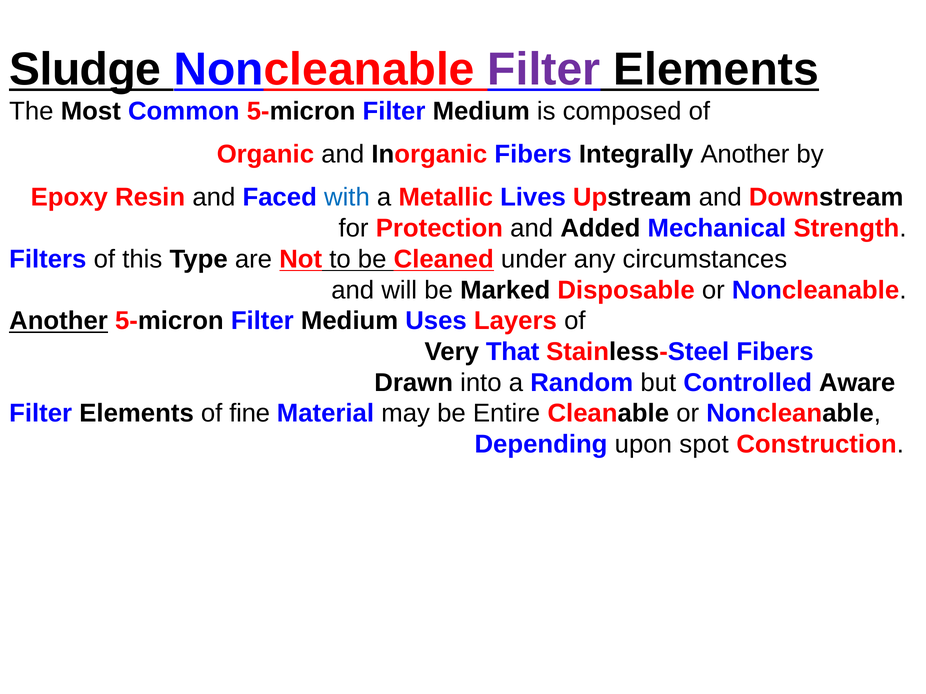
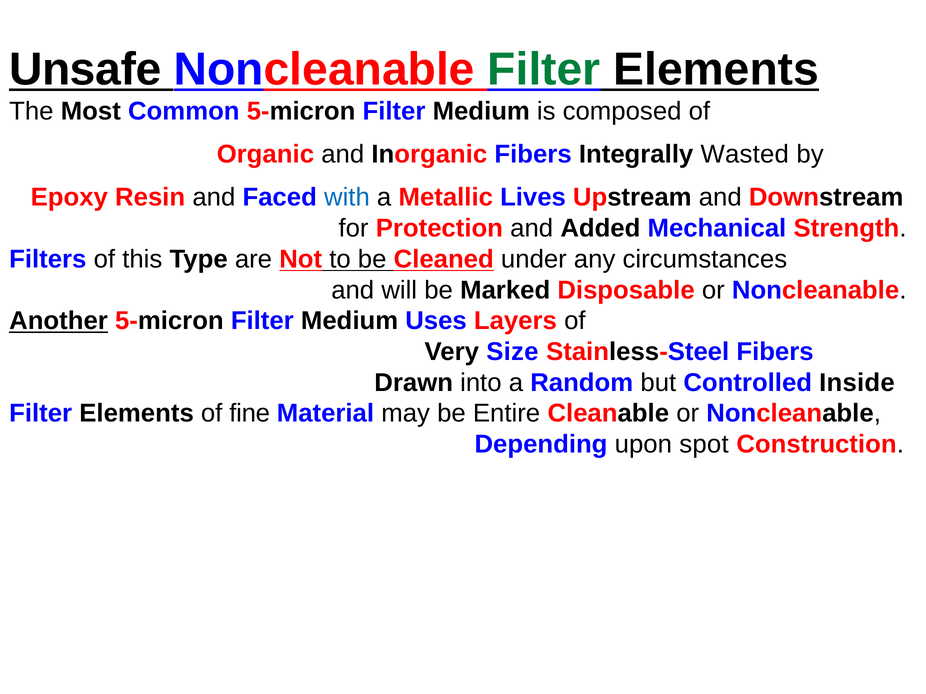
Sludge: Sludge -> Unsafe
Filter at (544, 69) colour: purple -> green
Integrally Another: Another -> Wasted
That: That -> Size
Aware: Aware -> Inside
